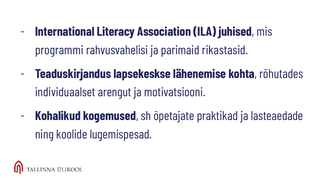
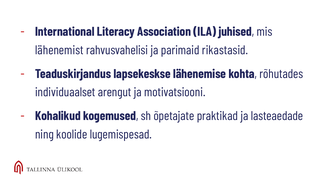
programmi: programmi -> lähenemist
